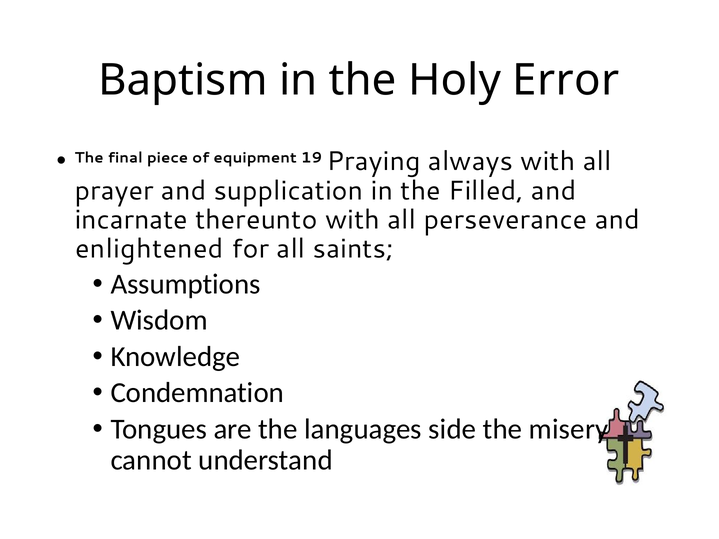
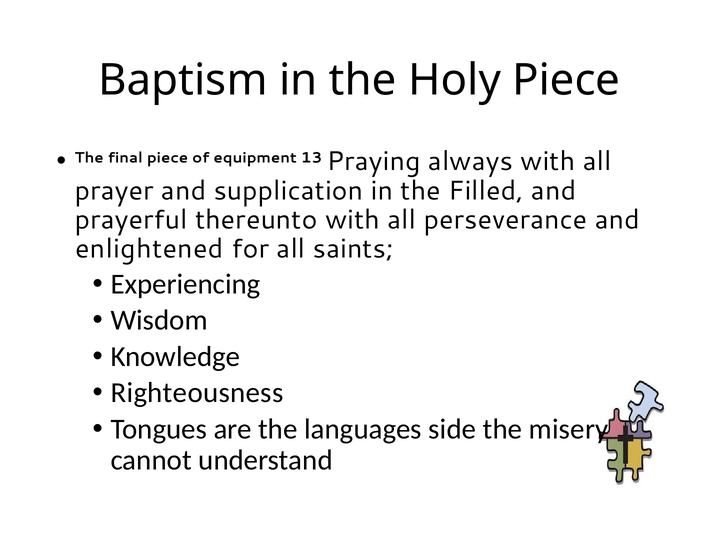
Holy Error: Error -> Piece
19: 19 -> 13
incarnate: incarnate -> prayerful
Assumptions: Assumptions -> Experiencing
Condemnation: Condemnation -> Righteousness
